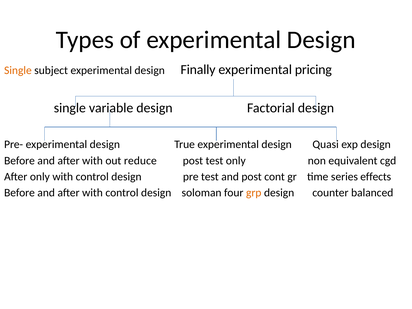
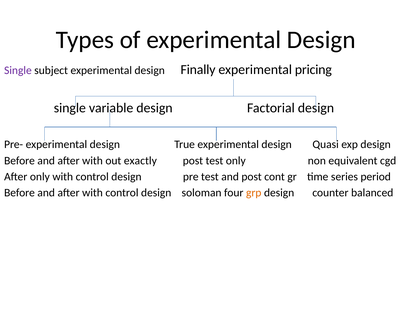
Single at (18, 70) colour: orange -> purple
reduce: reduce -> exactly
effects: effects -> period
